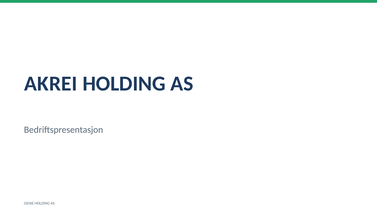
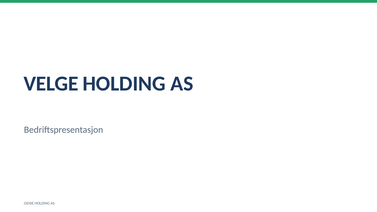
AKREI: AKREI -> VELGE
